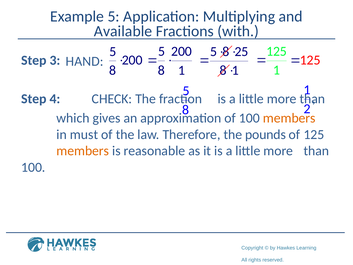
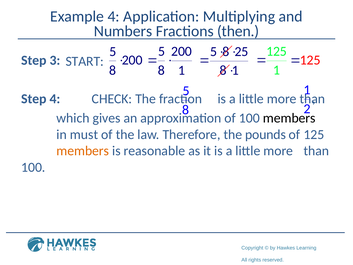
Example 5: 5 -> 4
Available: Available -> Numbers
with: with -> then
HAND: HAND -> START
members at (289, 118) colour: orange -> black
